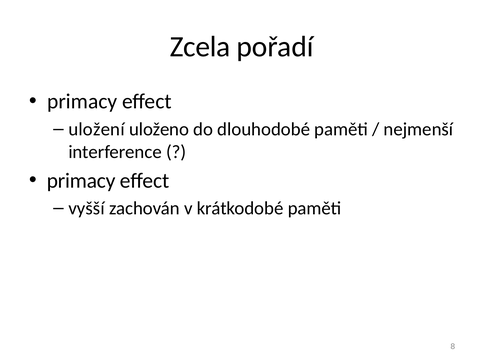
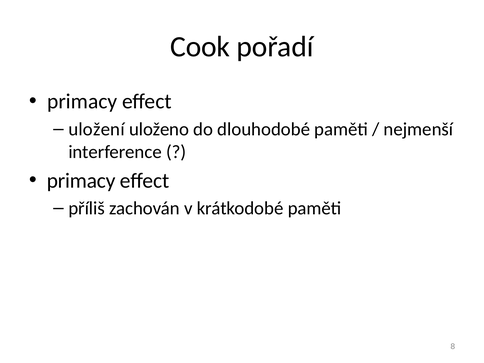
Zcela: Zcela -> Cook
vyšší: vyšší -> příliš
